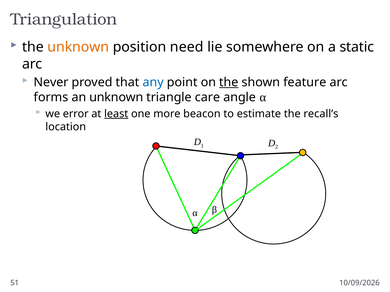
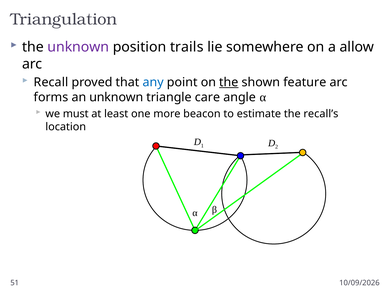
unknown at (78, 47) colour: orange -> purple
need: need -> trails
static: static -> allow
Never: Never -> Recall
error: error -> must
least underline: present -> none
